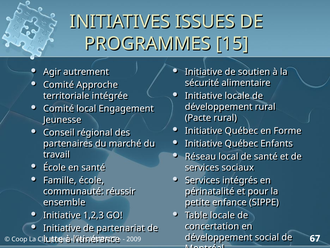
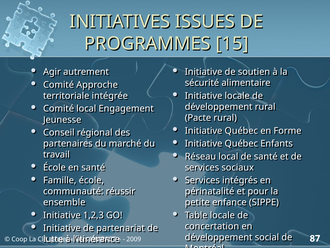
67: 67 -> 87
